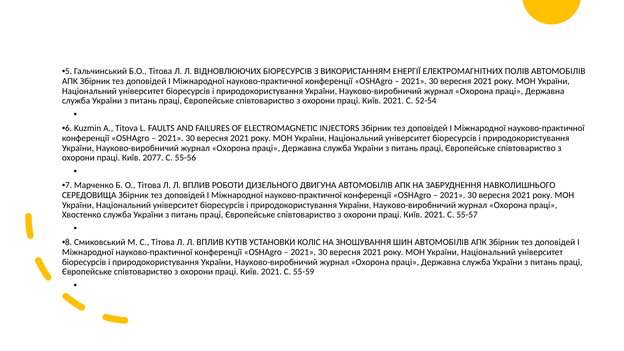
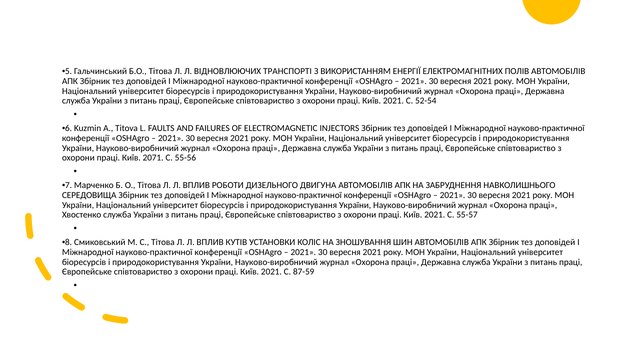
ВІДНОВЛЮЮЧИХ БІОРЕСУРСІВ: БІОРЕСУРСІВ -> ТРАНСПОРТІ
2077: 2077 -> 2071
55-59: 55-59 -> 87-59
